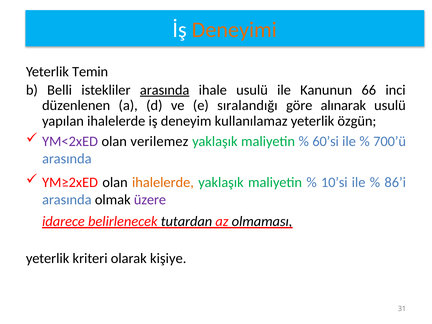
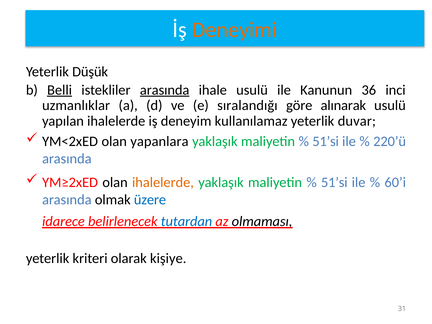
Temin: Temin -> Düşük
Belli underline: none -> present
66: 66 -> 36
düzenlenen: düzenlenen -> uzmanlıklar
özgün: özgün -> duvar
YM<2xED colour: purple -> black
verilemez: verilemez -> yapanlara
60’si at (326, 141): 60’si -> 51’si
700’ü: 700’ü -> 220’ü
10’si at (334, 182): 10’si -> 51’si
86’i: 86’i -> 60’i
üzere colour: purple -> blue
tutardan colour: black -> blue
